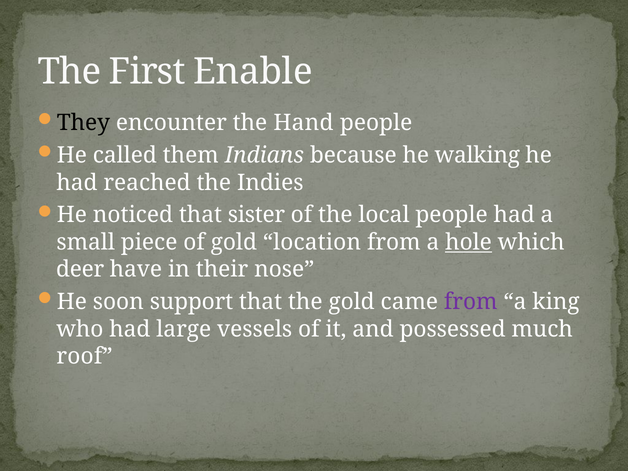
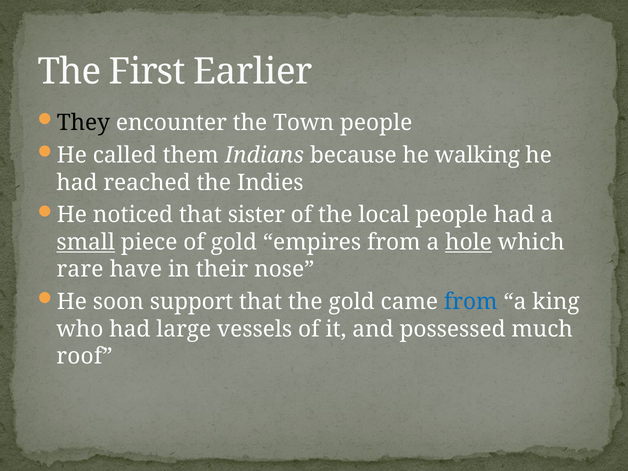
Enable: Enable -> Earlier
Hand: Hand -> Town
small underline: none -> present
location: location -> empires
deer: deer -> rare
from at (471, 302) colour: purple -> blue
